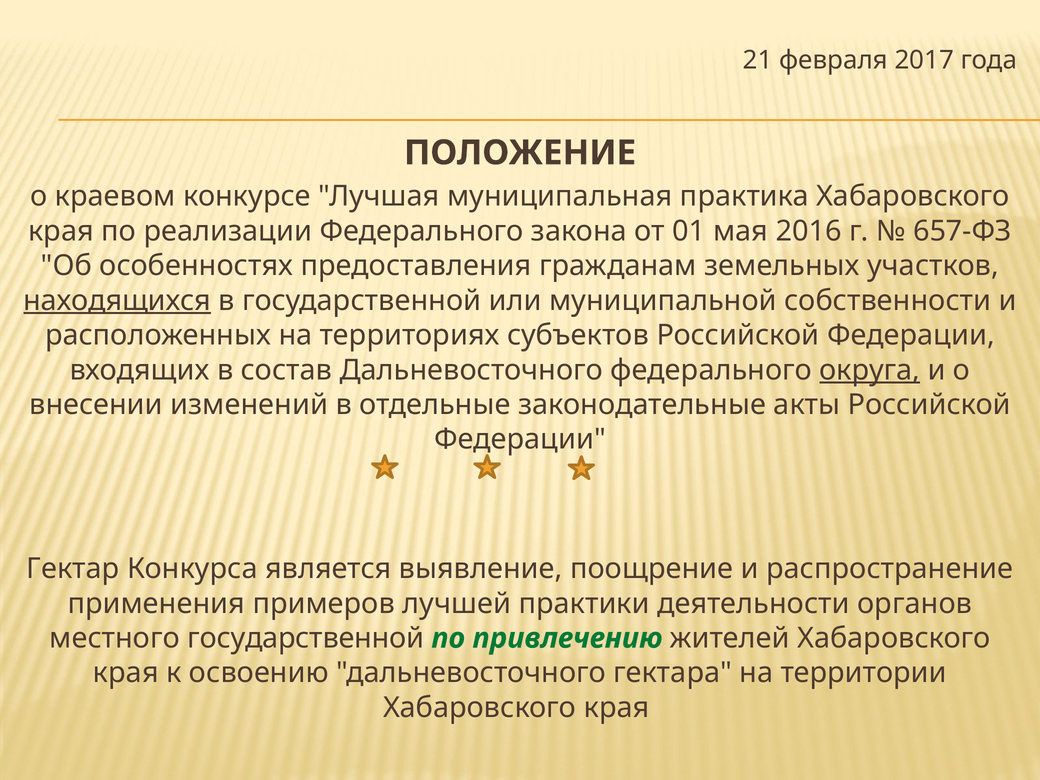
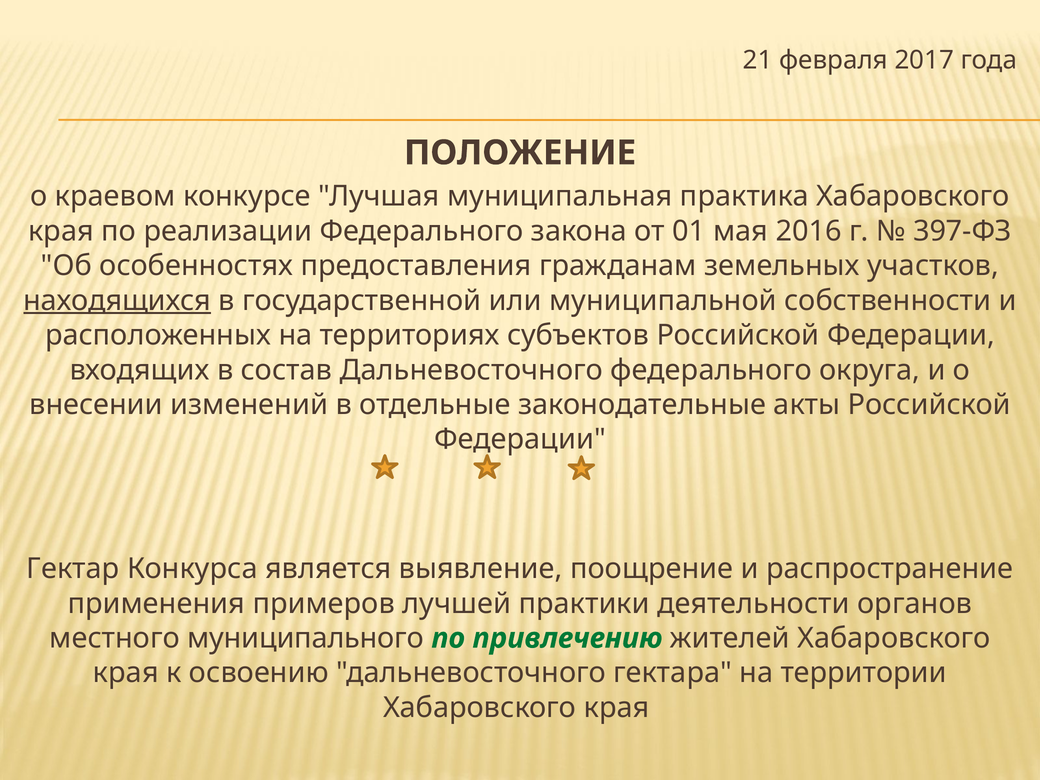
657-ФЗ: 657-ФЗ -> 397-ФЗ
округа underline: present -> none
местного государственной: государственной -> муниципального
